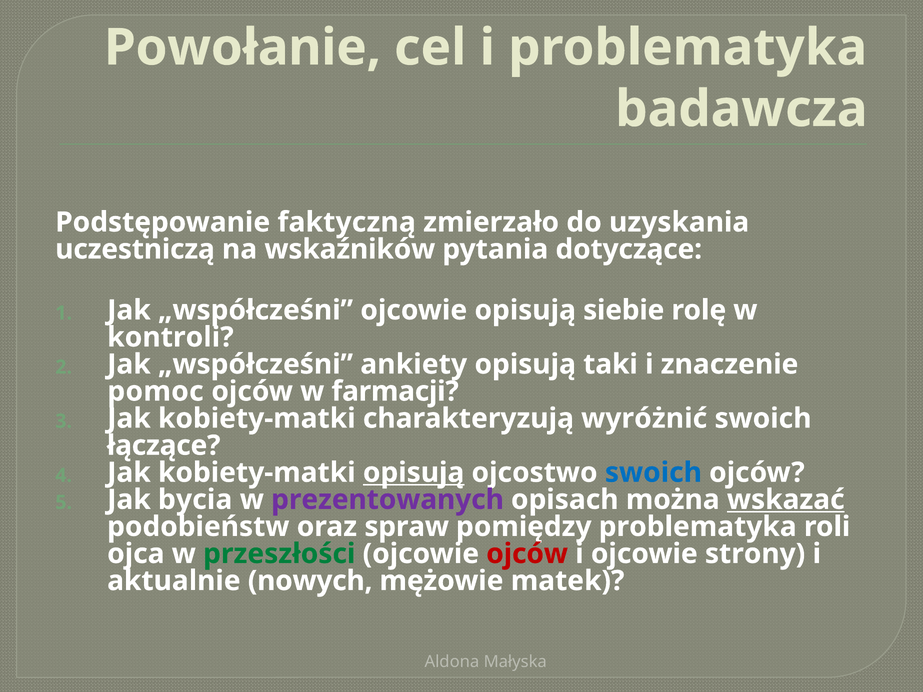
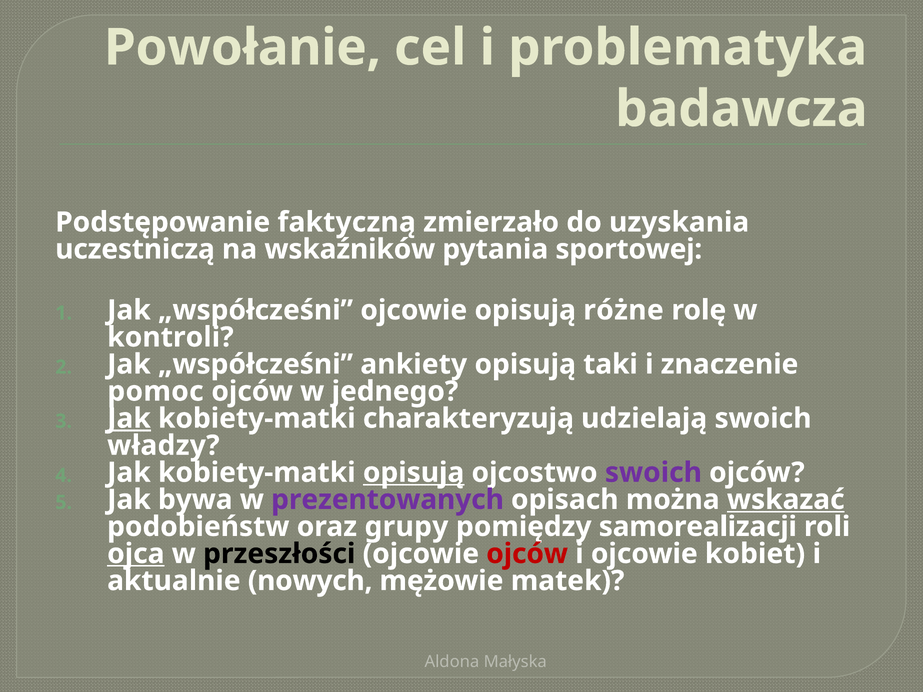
dotyczące: dotyczące -> sportowej
siebie: siebie -> różne
farmacji: farmacji -> jednego
Jak at (129, 419) underline: none -> present
wyróżnić: wyróżnić -> udzielają
łączące: łączące -> władzy
swoich at (653, 473) colour: blue -> purple
bycia: bycia -> bywa
spraw: spraw -> grupy
pomiędzy problematyka: problematyka -> samorealizacji
ojca underline: none -> present
przeszłości colour: green -> black
strony: strony -> kobiet
